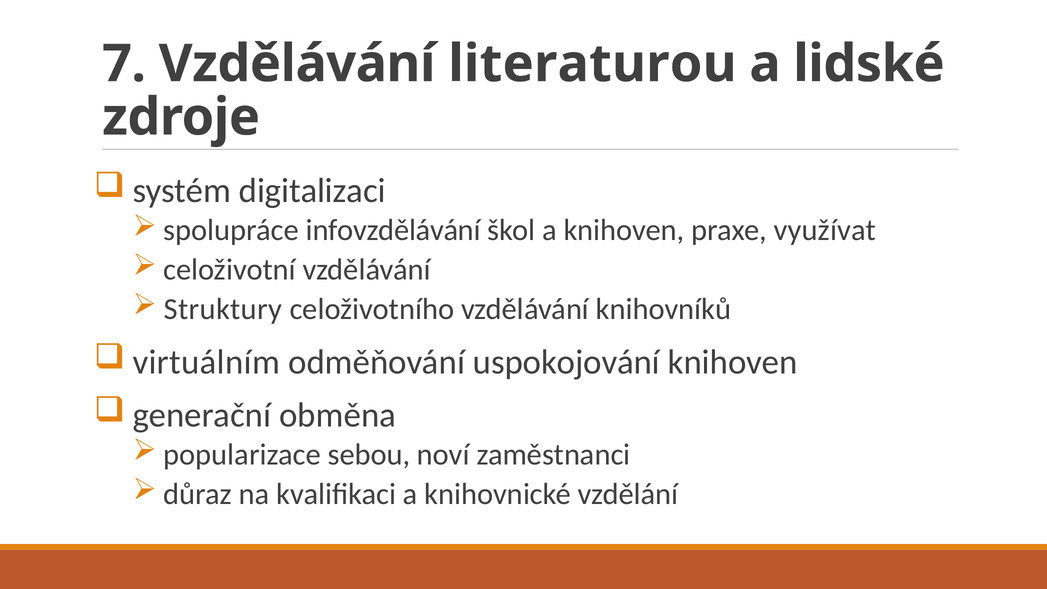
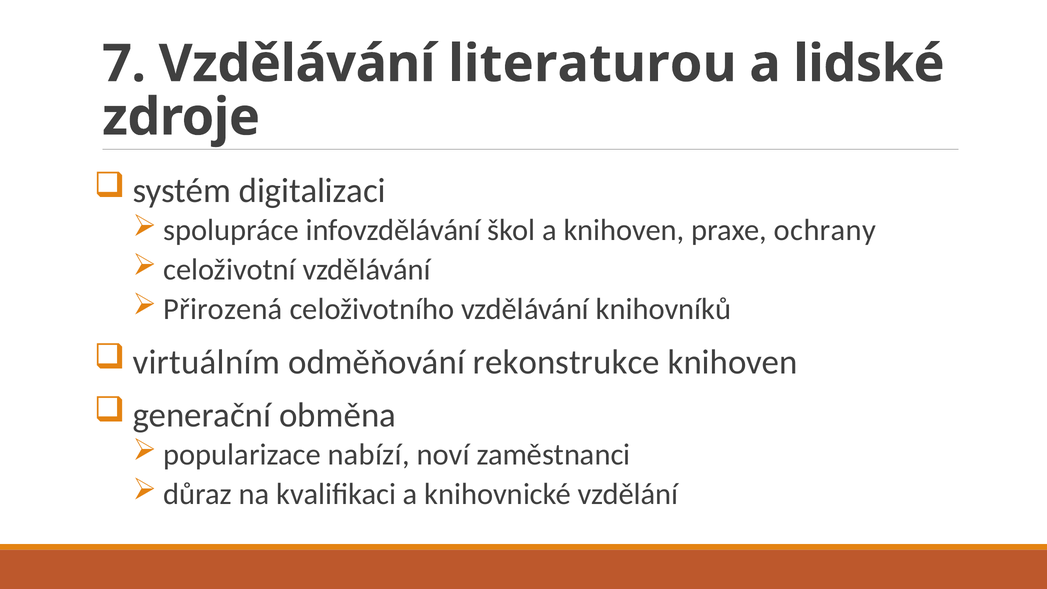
využívat: využívat -> ochrany
Struktury: Struktury -> Přirozená
uspokojování: uspokojování -> rekonstrukce
sebou: sebou -> nabízí
